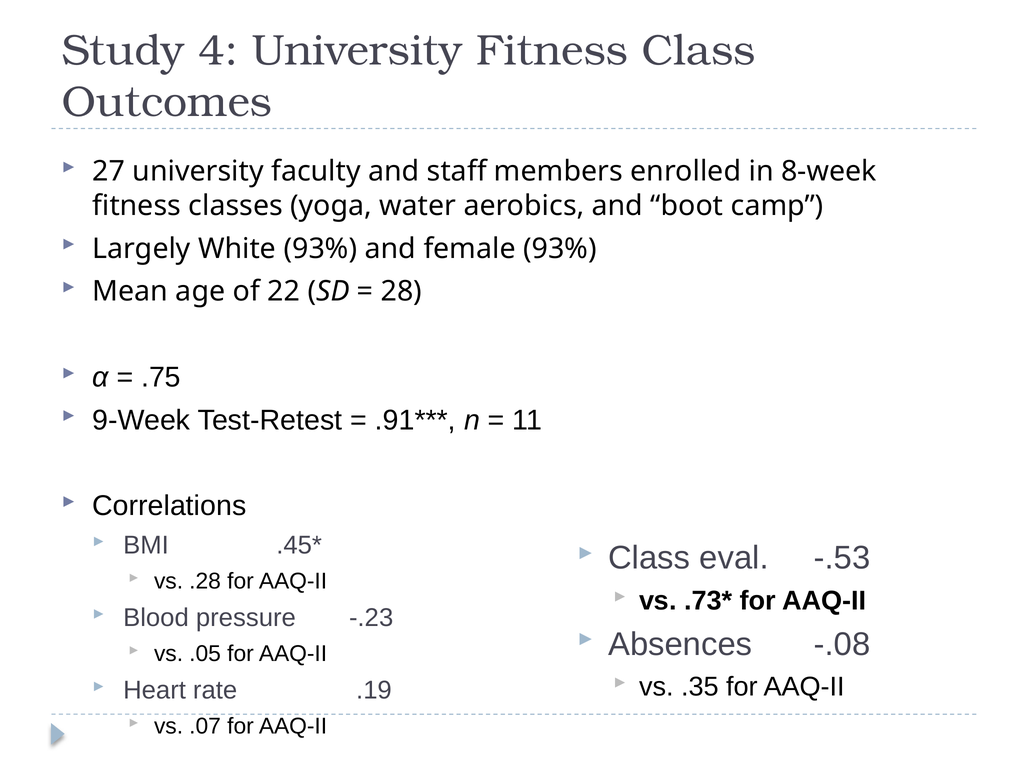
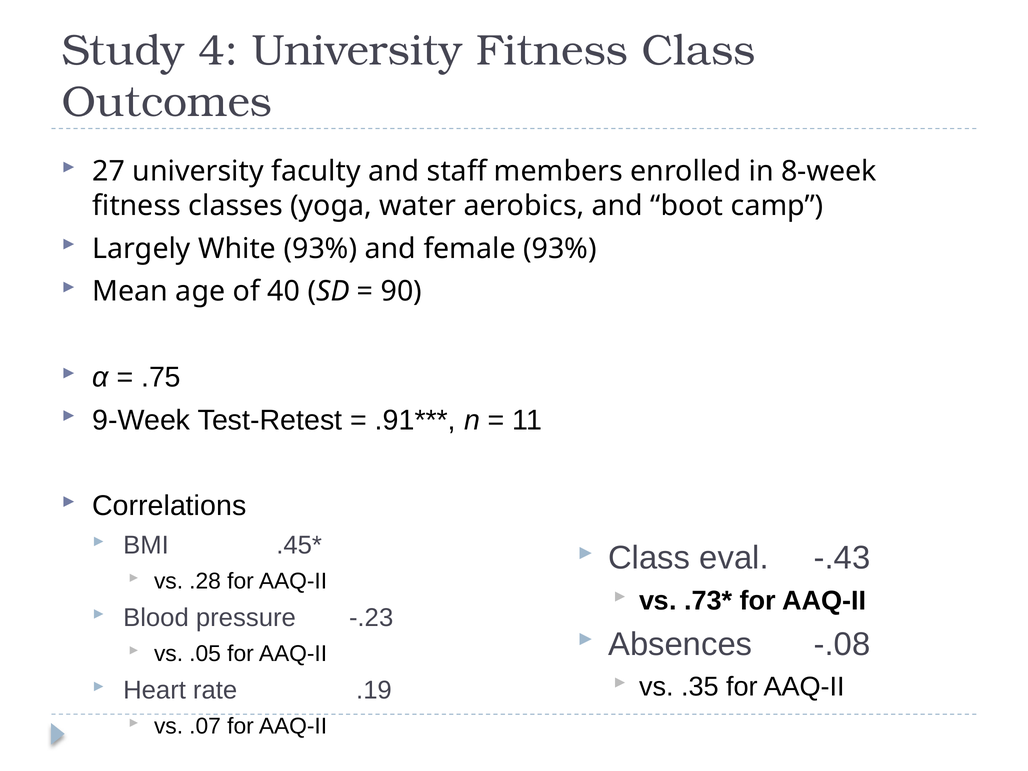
22: 22 -> 40
28: 28 -> 90
-.53: -.53 -> -.43
